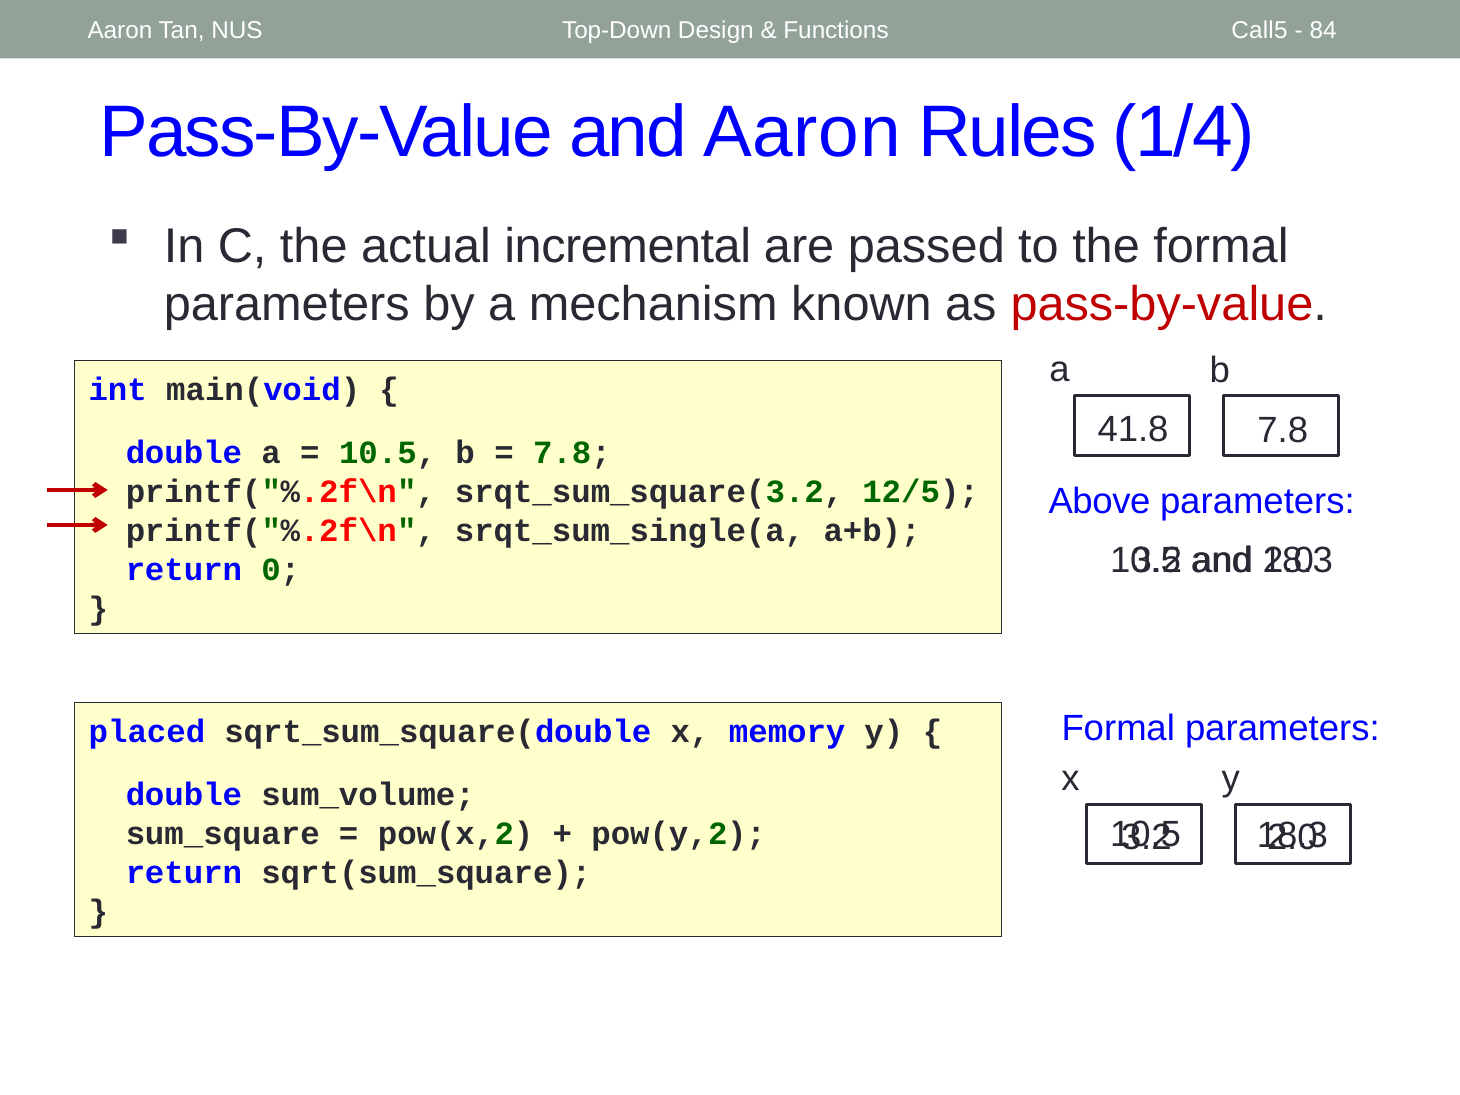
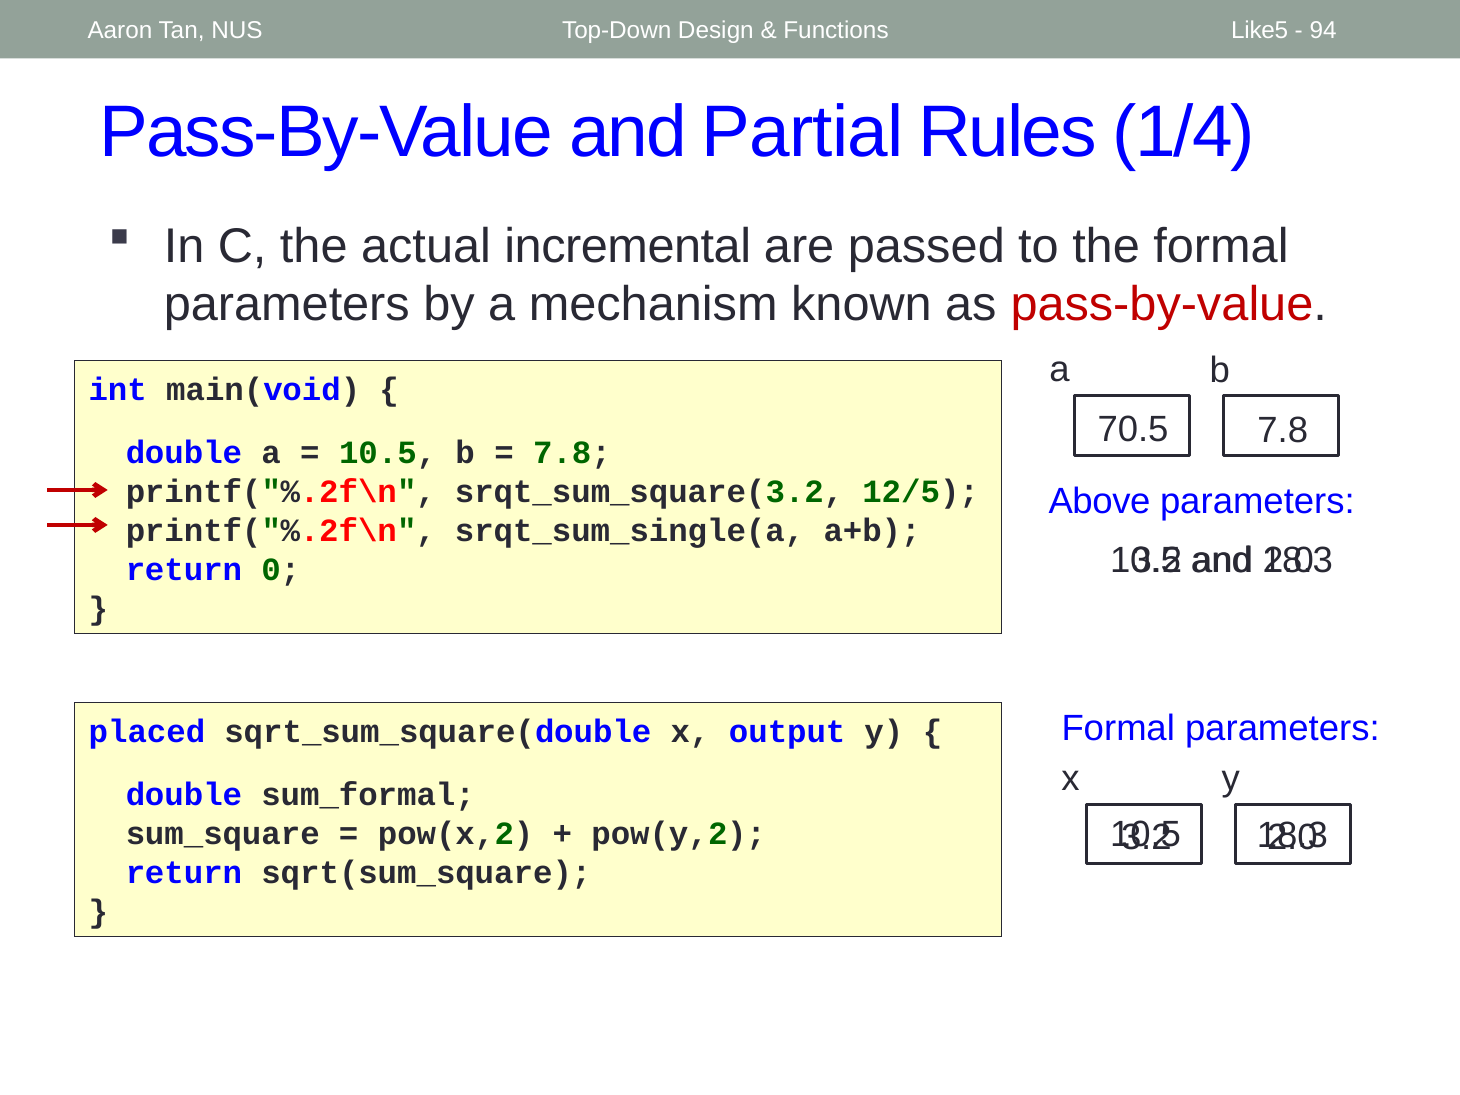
Call5: Call5 -> Like5
84: 84 -> 94
and Aaron: Aaron -> Partial
41.8: 41.8 -> 70.5
memory: memory -> output
sum_volume: sum_volume -> sum_formal
